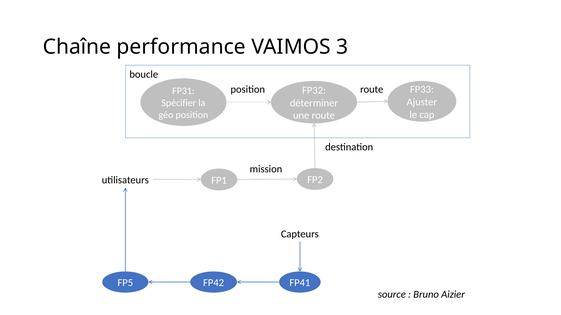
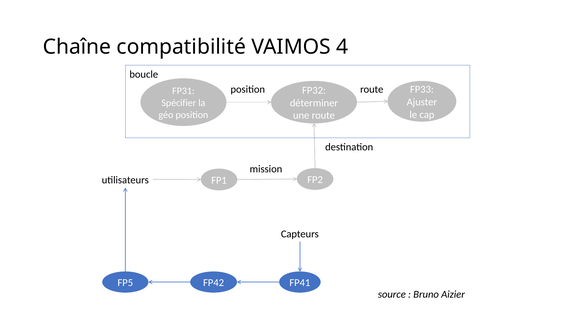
performance: performance -> compatibilité
3: 3 -> 4
